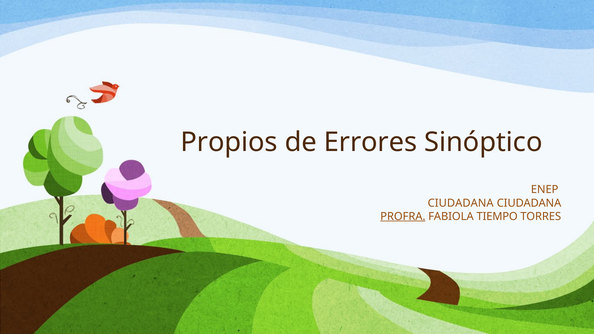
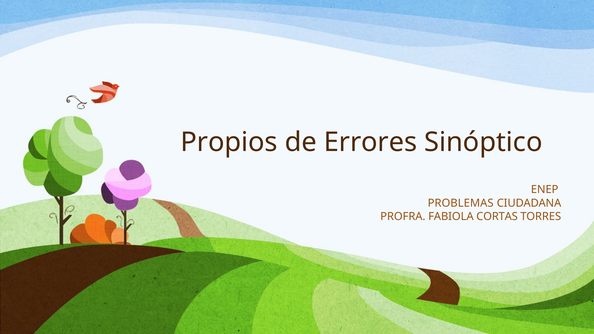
CIUDADANA at (461, 203): CIUDADANA -> PROBLEMAS
PROFRA underline: present -> none
TIEMPO: TIEMPO -> CORTAS
